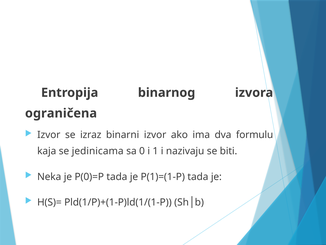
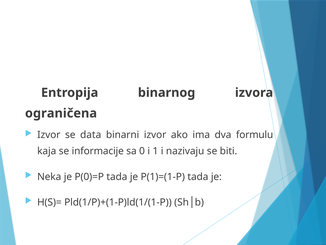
izraz: izraz -> data
jedinicama: jedinicama -> informacije
